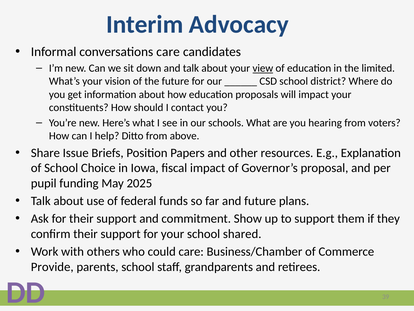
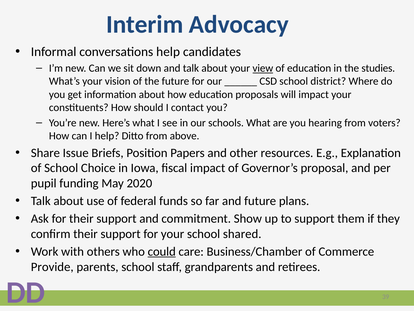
conversations care: care -> help
limited: limited -> studies
2025: 2025 -> 2020
could underline: none -> present
